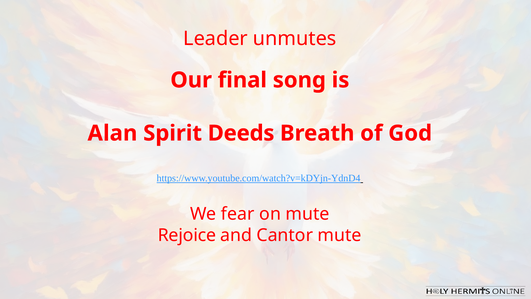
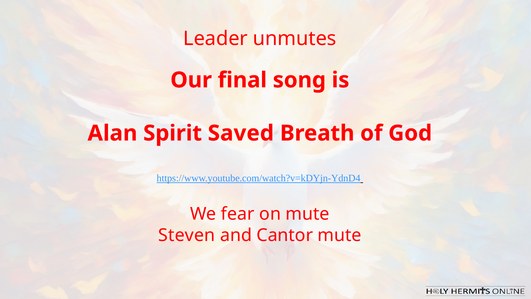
Deeds: Deeds -> Saved
Rejoice: Rejoice -> Steven
